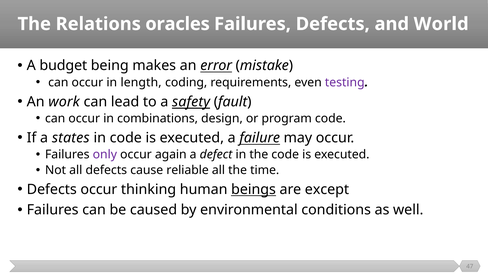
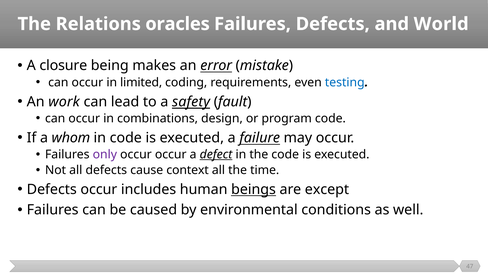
budget: budget -> closure
length: length -> limited
testing colour: purple -> blue
states: states -> whom
occur again: again -> occur
defect underline: none -> present
reliable: reliable -> context
thinking: thinking -> includes
